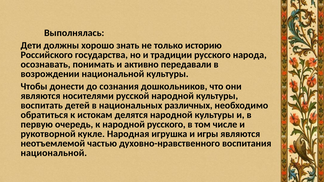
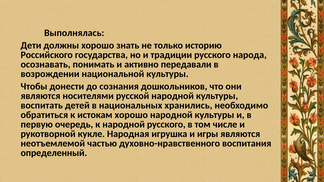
различных: различных -> хранились
истокам делятся: делятся -> хорошо
национальной at (54, 153): национальной -> определенный
